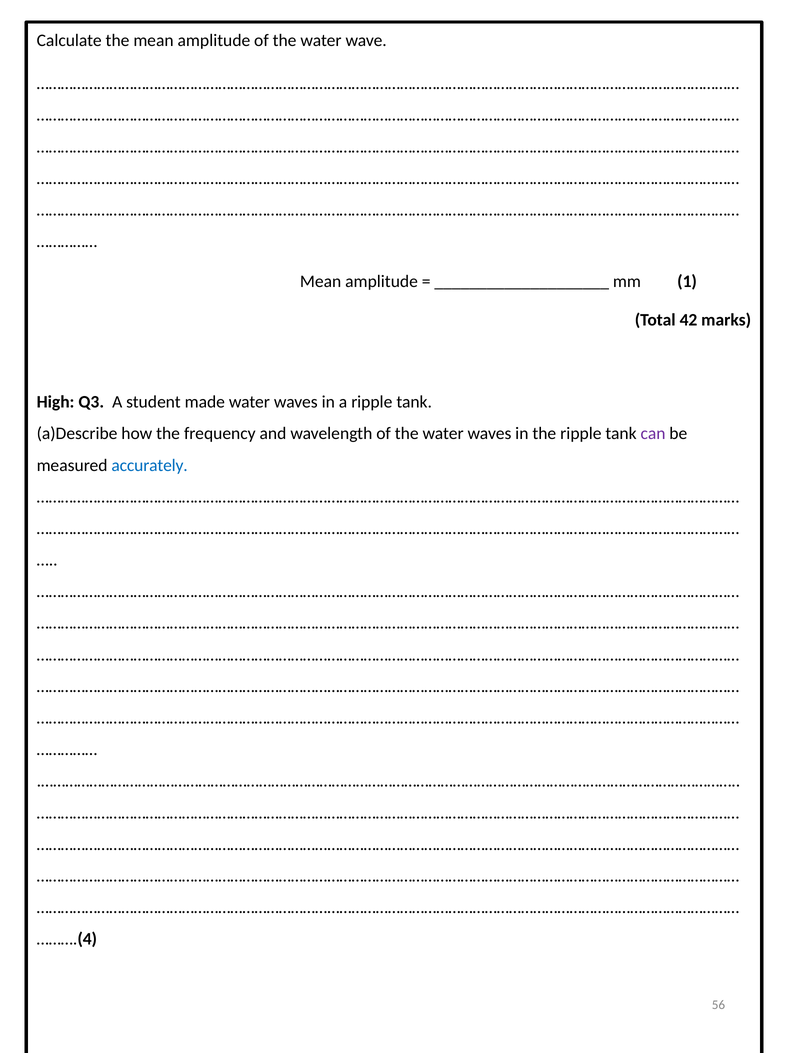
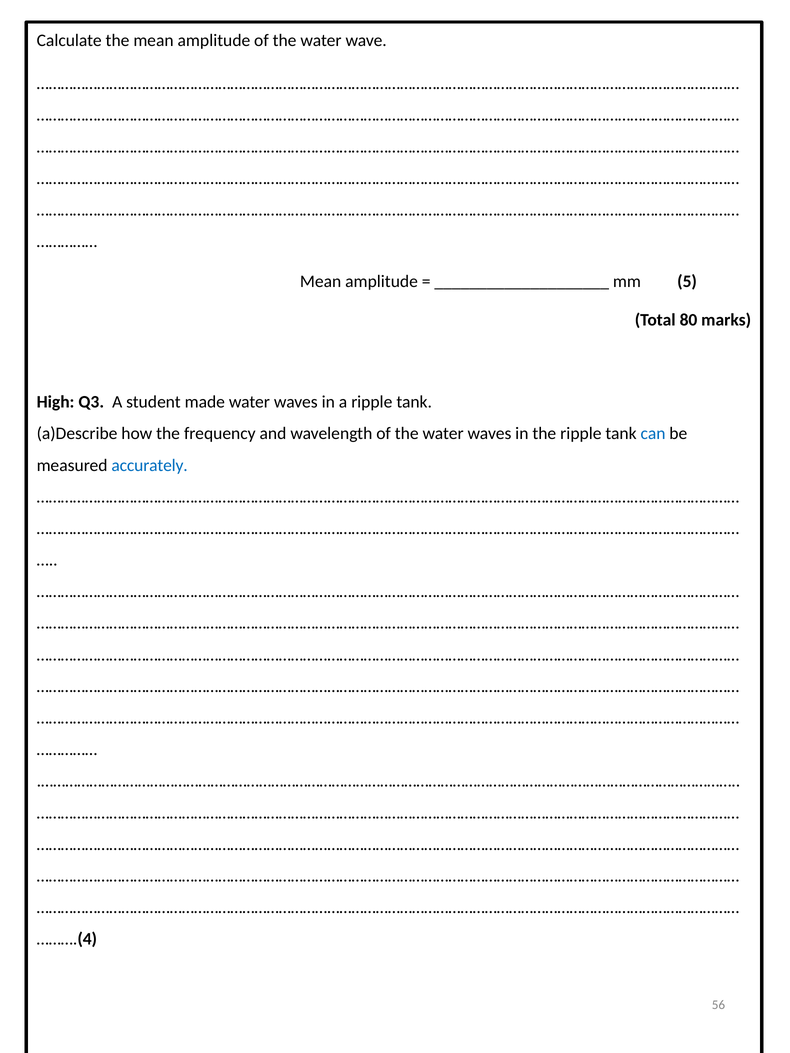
1: 1 -> 5
42: 42 -> 80
can colour: purple -> blue
